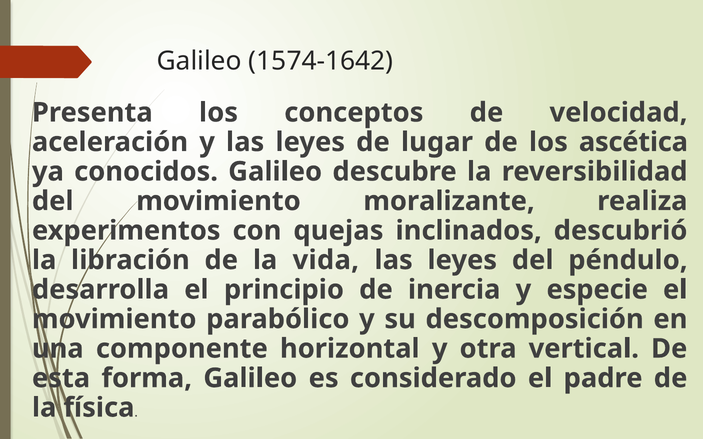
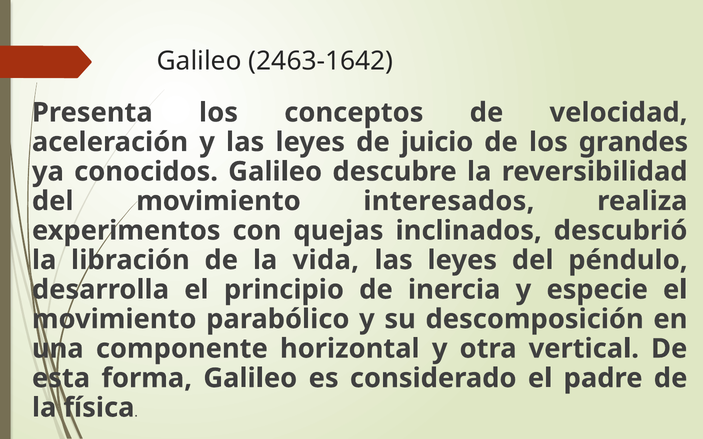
1574-1642: 1574-1642 -> 2463-1642
lugar: lugar -> juicio
ascética: ascética -> grandes
moralizante: moralizante -> interesados
